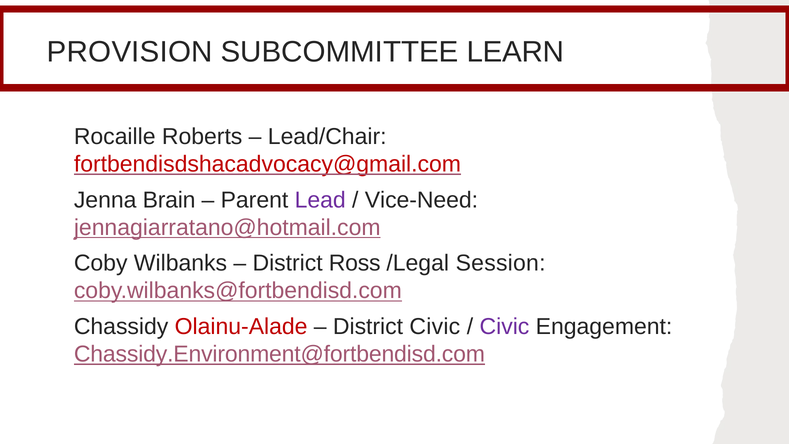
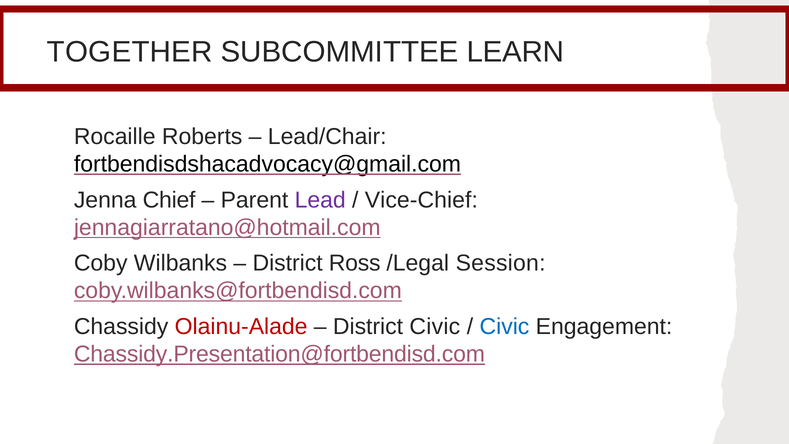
PROVISION: PROVISION -> TOGETHER
fortbendisdshacadvocacy@gmail.com colour: red -> black
Brain: Brain -> Chief
Vice-Need: Vice-Need -> Vice-Chief
Civic at (504, 327) colour: purple -> blue
Chassidy.Environment@fortbendisd.com: Chassidy.Environment@fortbendisd.com -> Chassidy.Presentation@fortbendisd.com
